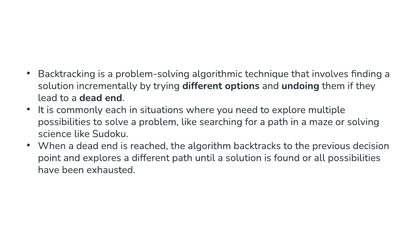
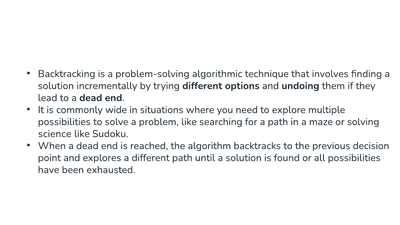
each: each -> wide
